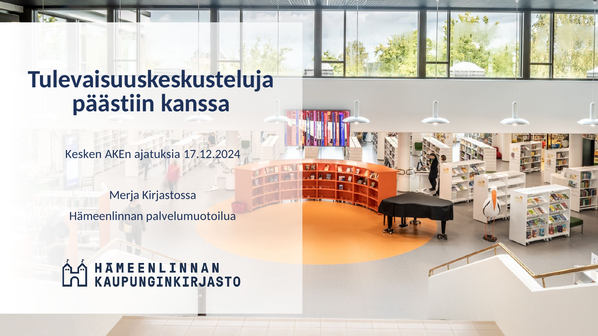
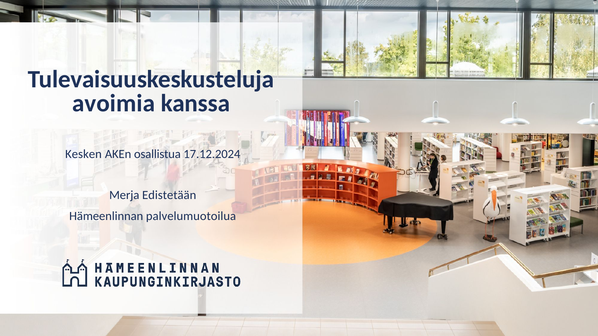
päästiin: päästiin -> avoimia
ajatuksia: ajatuksia -> osallistua
Kirjastossa: Kirjastossa -> Edistetään
